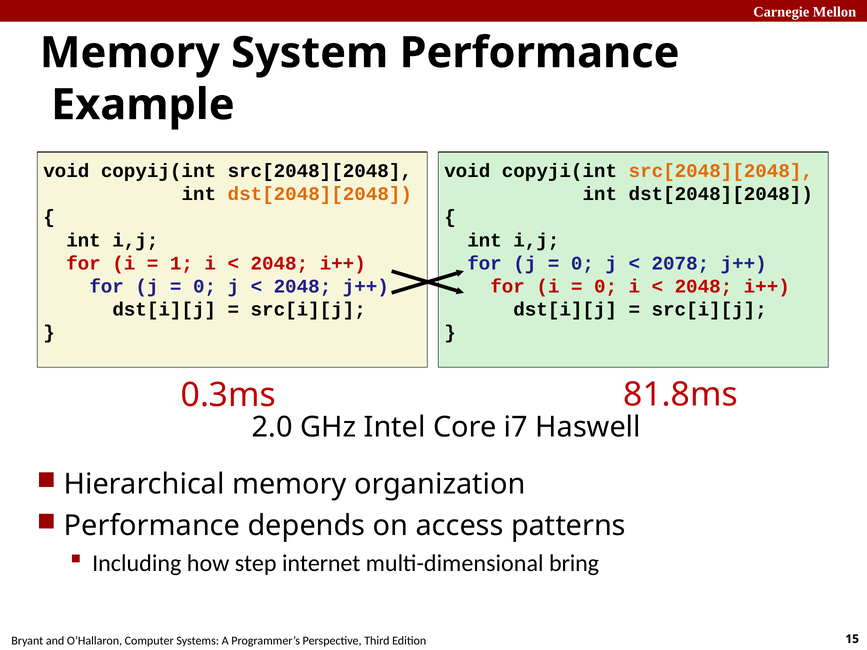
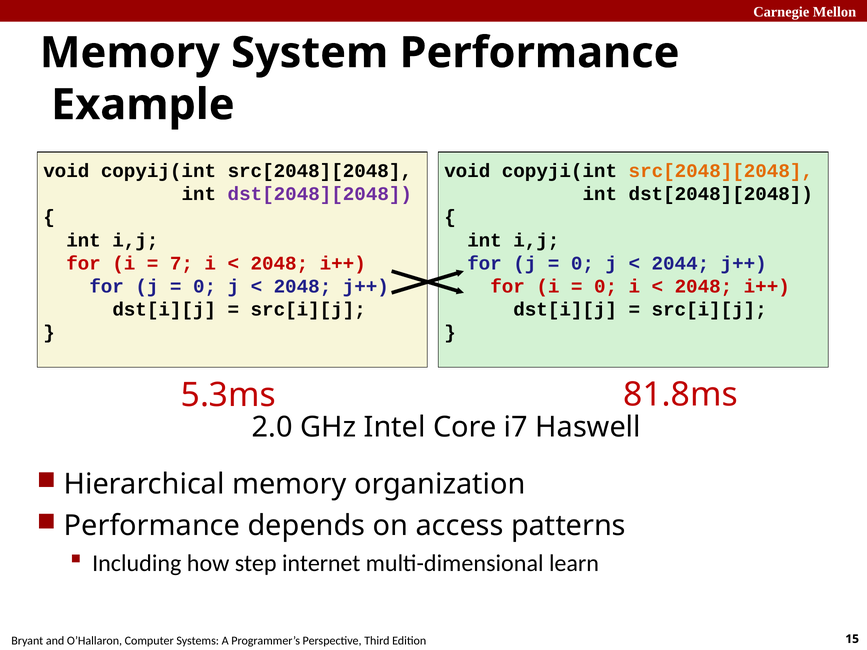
dst[2048][2048 at (320, 194) colour: orange -> purple
1: 1 -> 7
2078: 2078 -> 2044
0.3ms: 0.3ms -> 5.3ms
bring: bring -> learn
